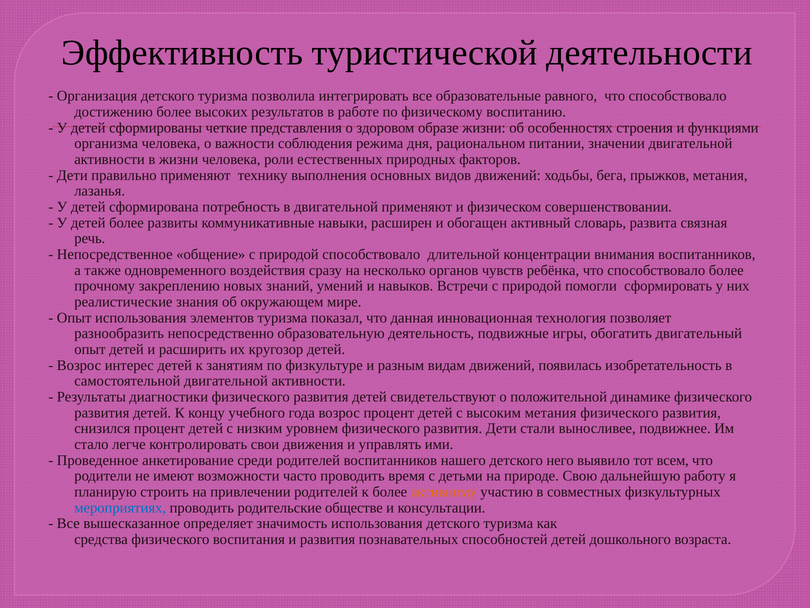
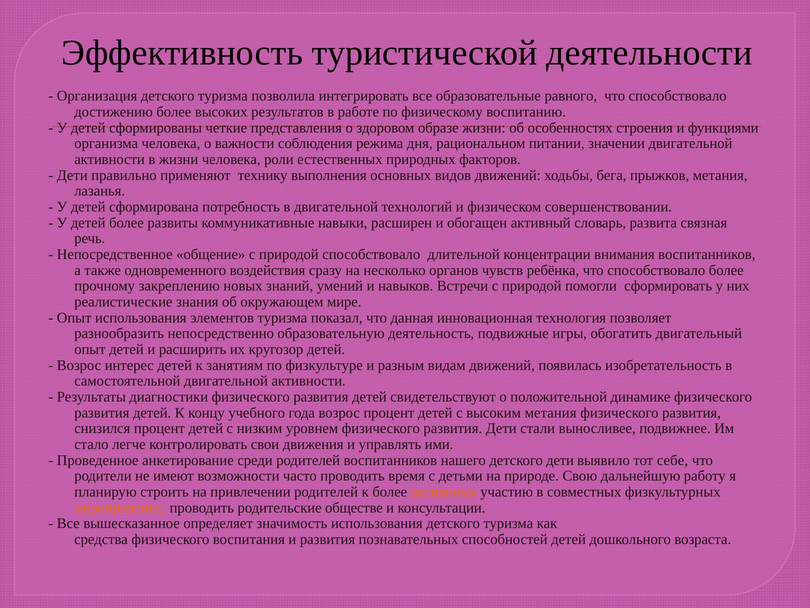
двигательной применяют: применяют -> технологий
детского него: него -> дети
всем: всем -> себе
мероприятиях colour: blue -> orange
